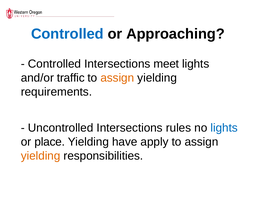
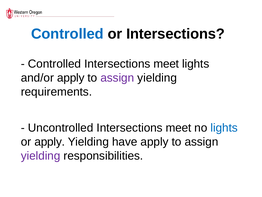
or Approaching: Approaching -> Intersections
and/or traffic: traffic -> apply
assign at (117, 78) colour: orange -> purple
Uncontrolled Intersections rules: rules -> meet
or place: place -> apply
yielding at (41, 155) colour: orange -> purple
